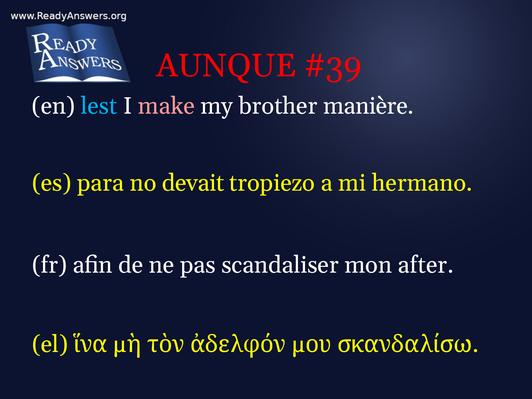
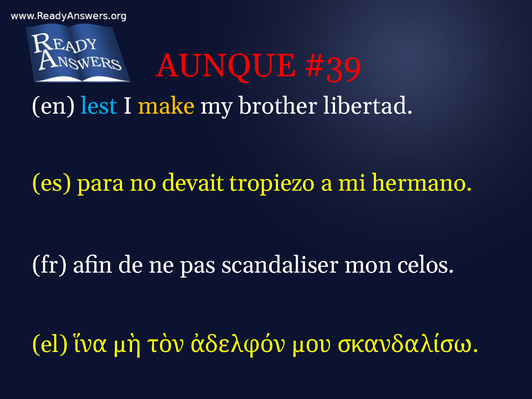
make colour: pink -> yellow
manière: manière -> libertad
after: after -> celos
